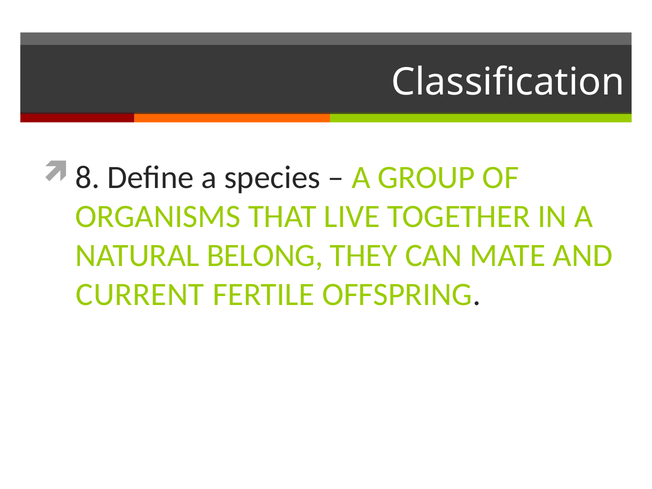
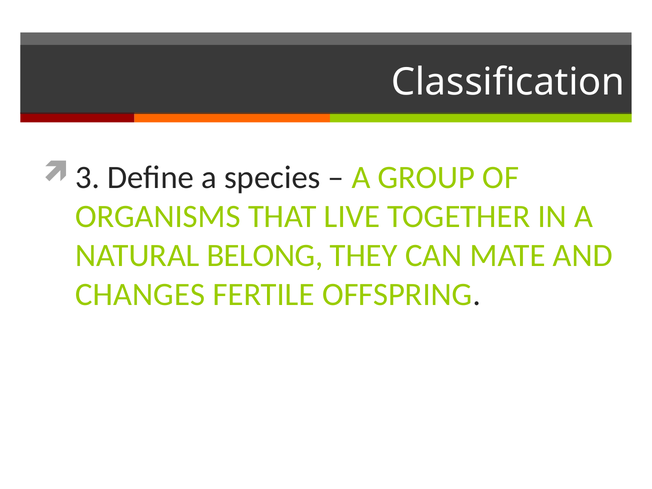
8: 8 -> 3
CURRENT: CURRENT -> CHANGES
